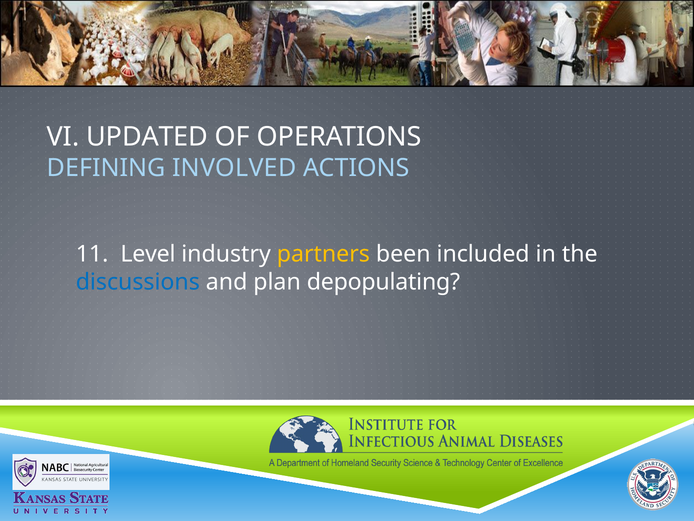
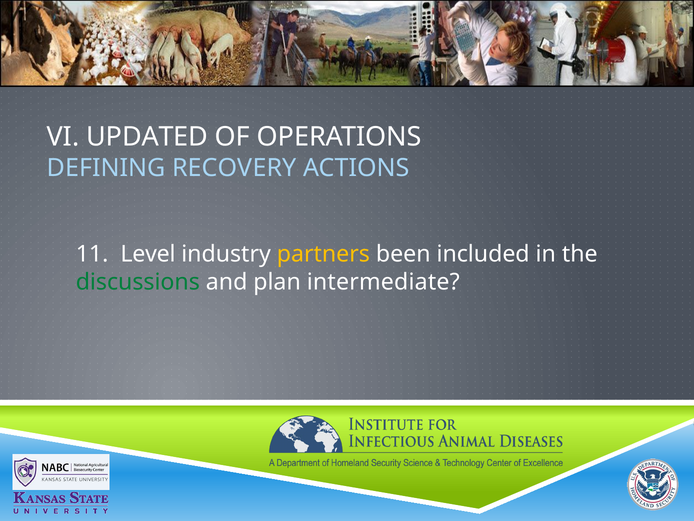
INVOLVED: INVOLVED -> RECOVERY
discussions colour: blue -> green
depopulating: depopulating -> intermediate
